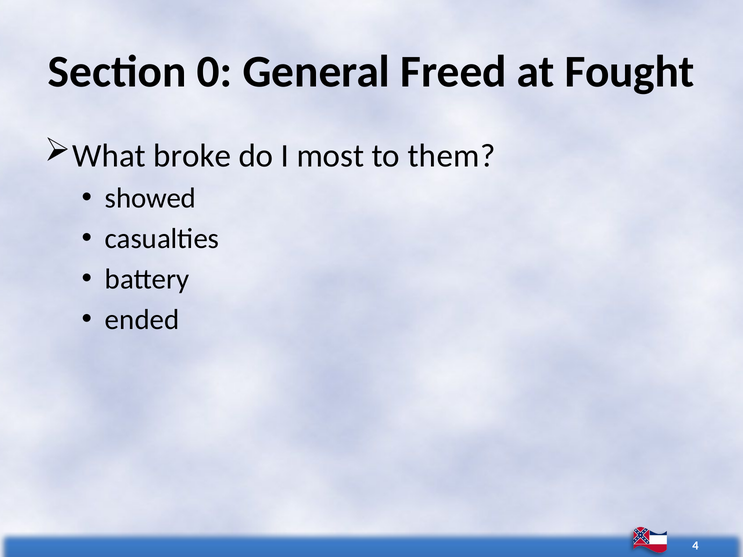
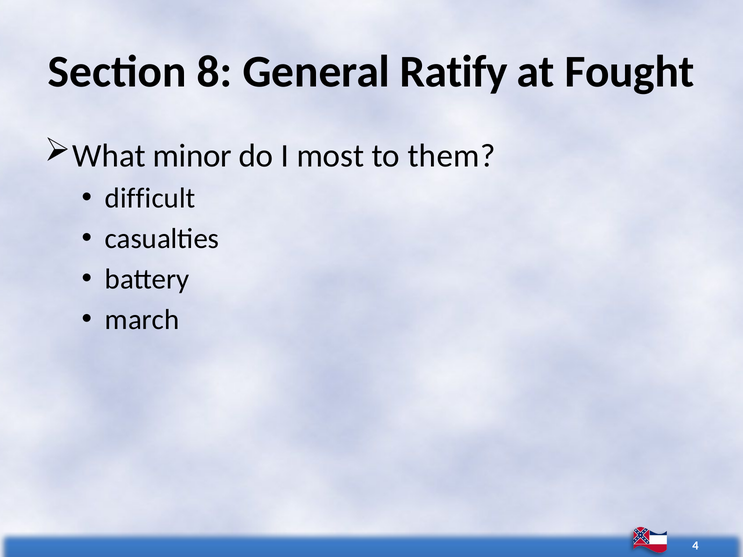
0: 0 -> 8
Freed: Freed -> Ratify
broke: broke -> minor
showed: showed -> difficult
ended: ended -> march
